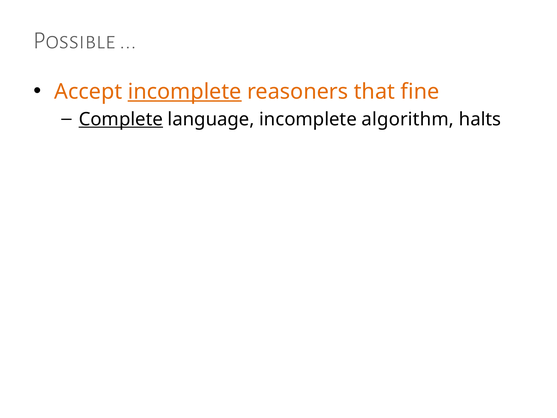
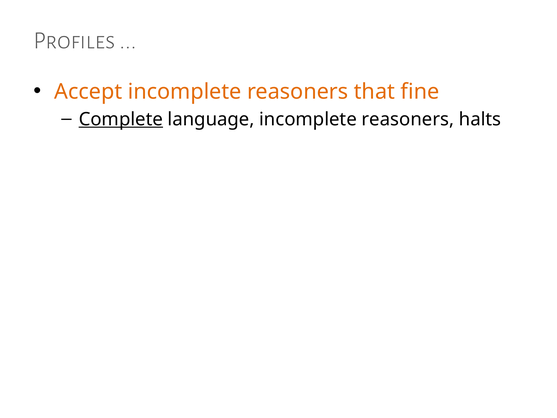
Possible: Possible -> Profiles
incomplete at (185, 92) underline: present -> none
language incomplete algorithm: algorithm -> reasoners
